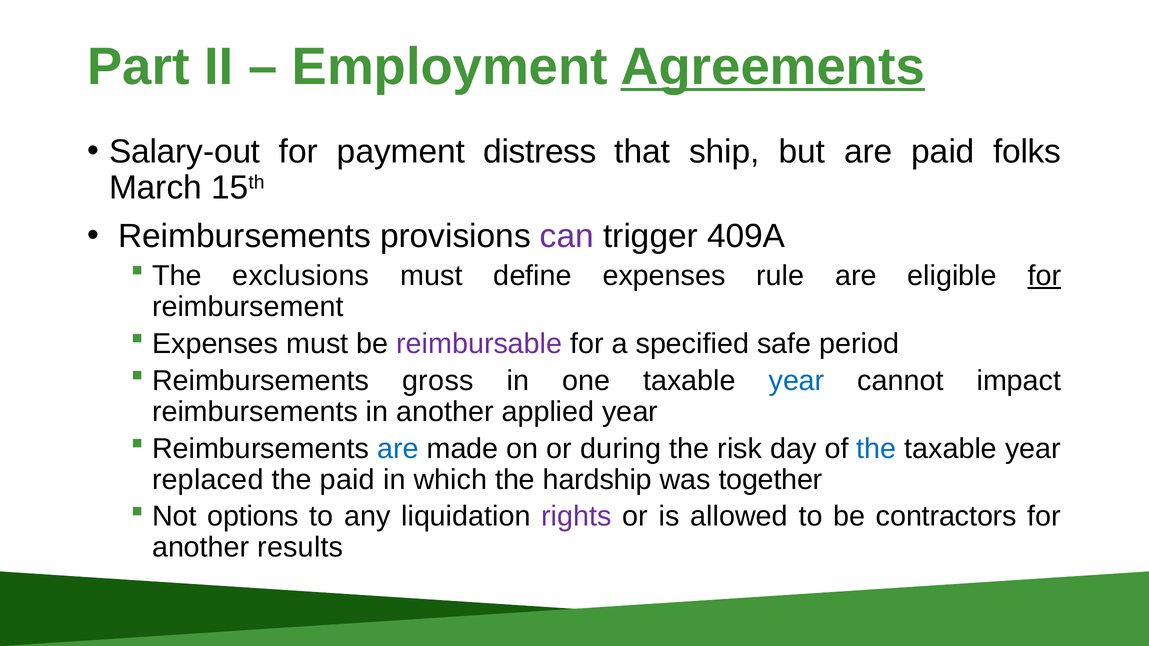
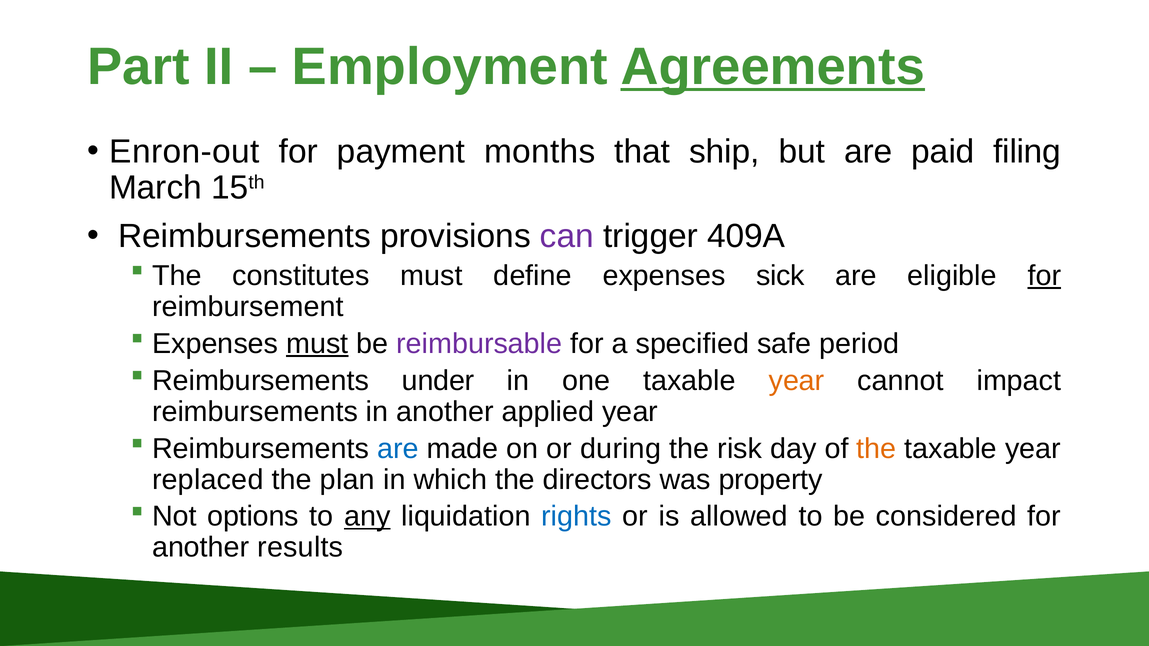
Salary-out: Salary-out -> Enron-out
distress: distress -> months
folks: folks -> filing
exclusions: exclusions -> constitutes
rule: rule -> sick
must at (317, 344) underline: none -> present
gross: gross -> under
year at (797, 381) colour: blue -> orange
the at (876, 449) colour: blue -> orange
the paid: paid -> plan
hardship: hardship -> directors
together: together -> property
any underline: none -> present
rights colour: purple -> blue
contractors: contractors -> considered
